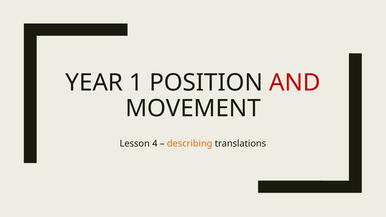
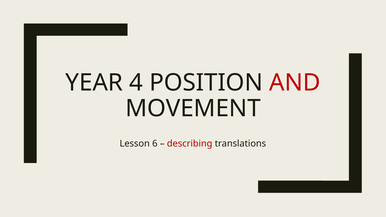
1: 1 -> 4
4: 4 -> 6
describing colour: orange -> red
